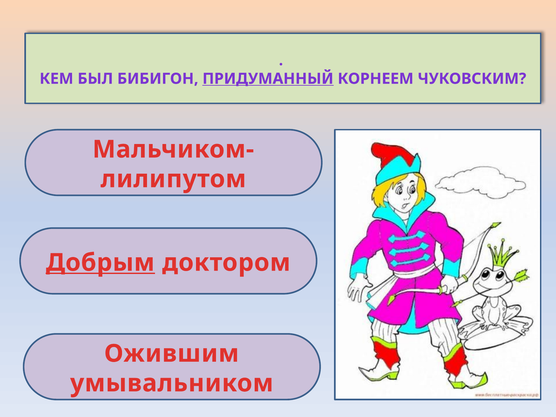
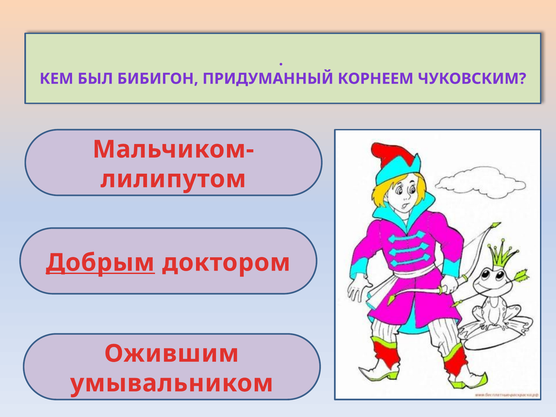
ПРИДУМАННЫЙ underline: present -> none
